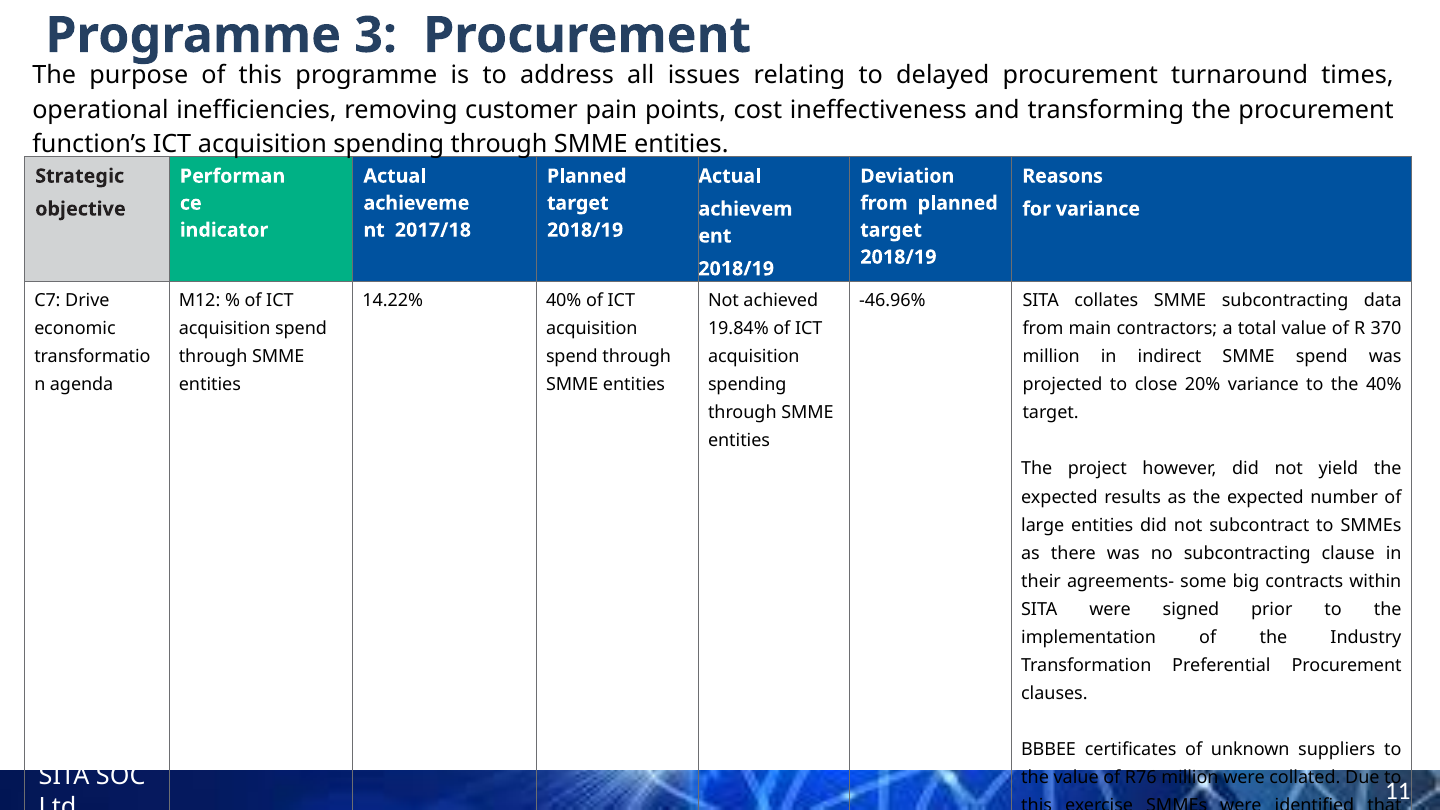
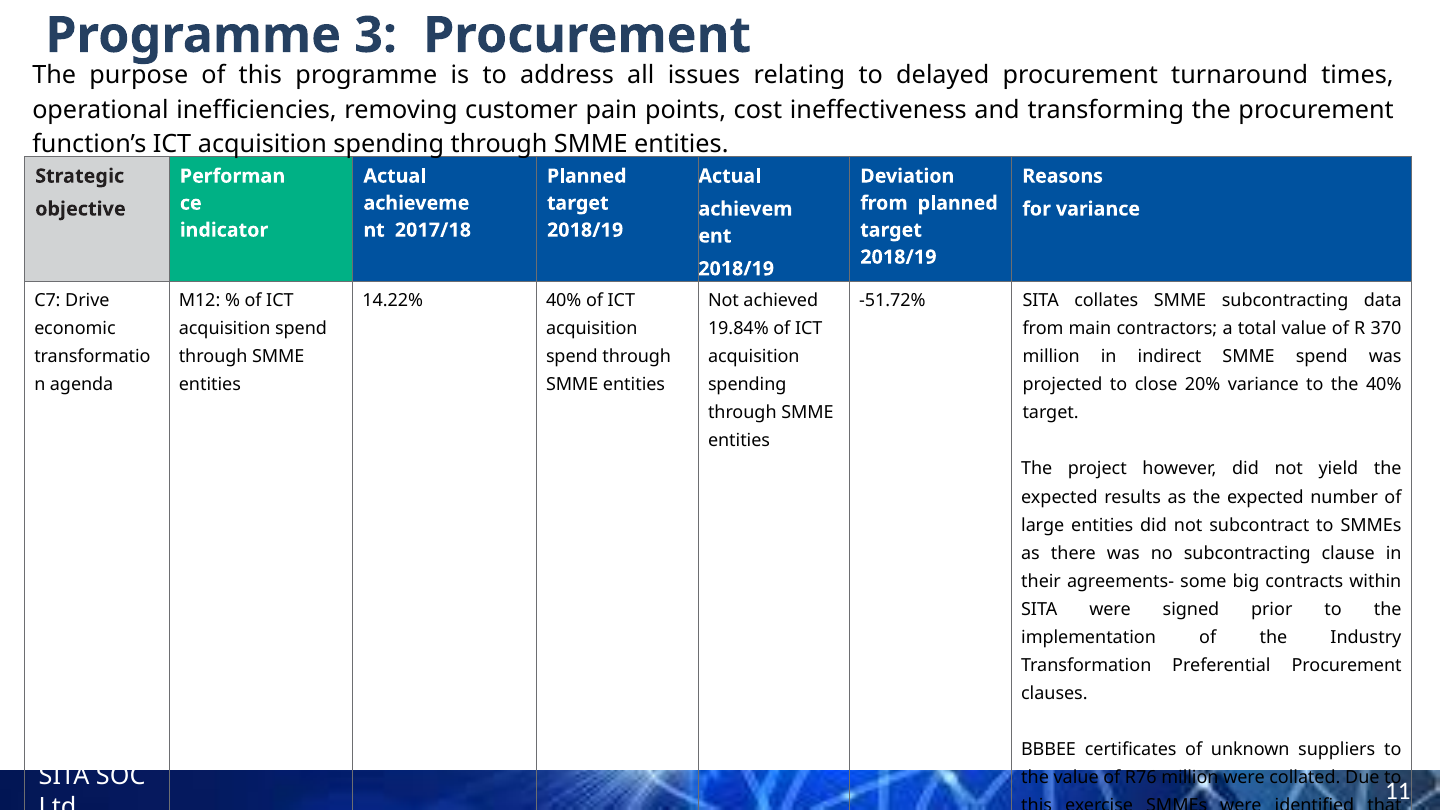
-46.96%: -46.96% -> -51.72%
